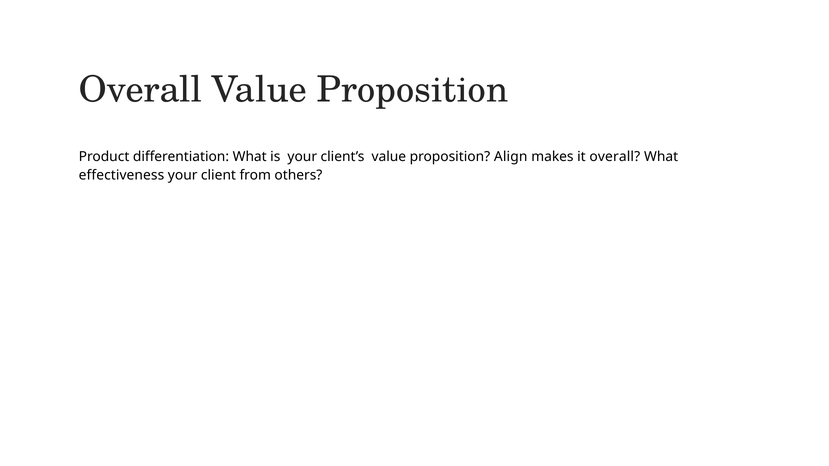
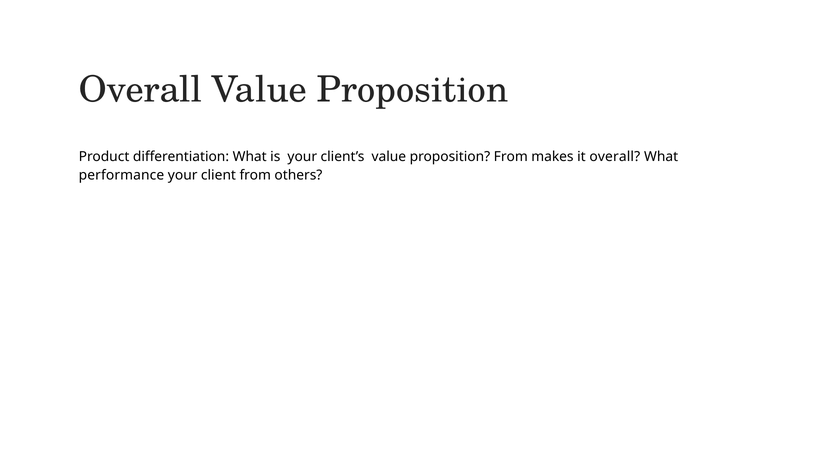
proposition Align: Align -> From
effectiveness: effectiveness -> performance
